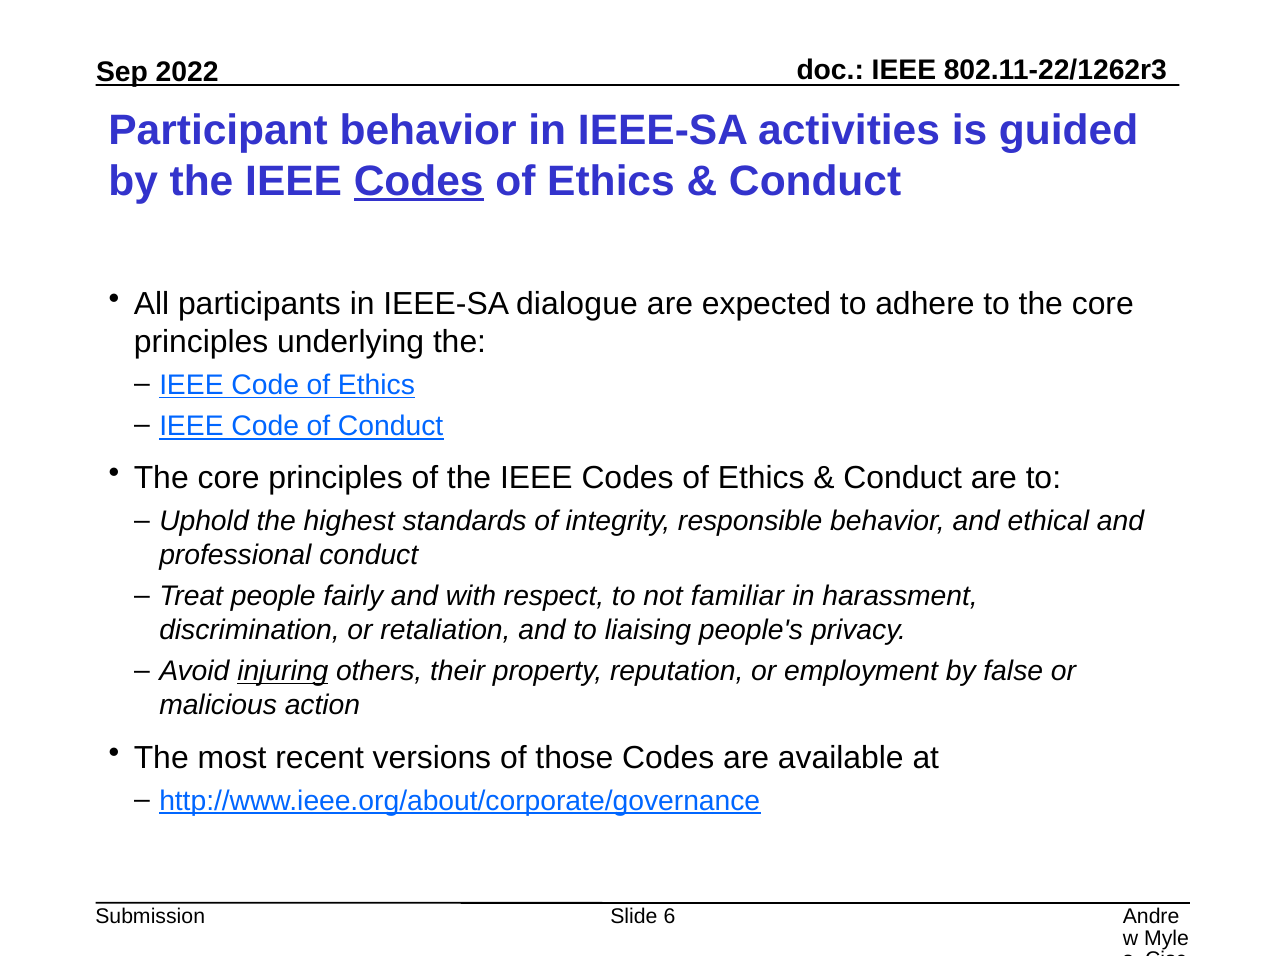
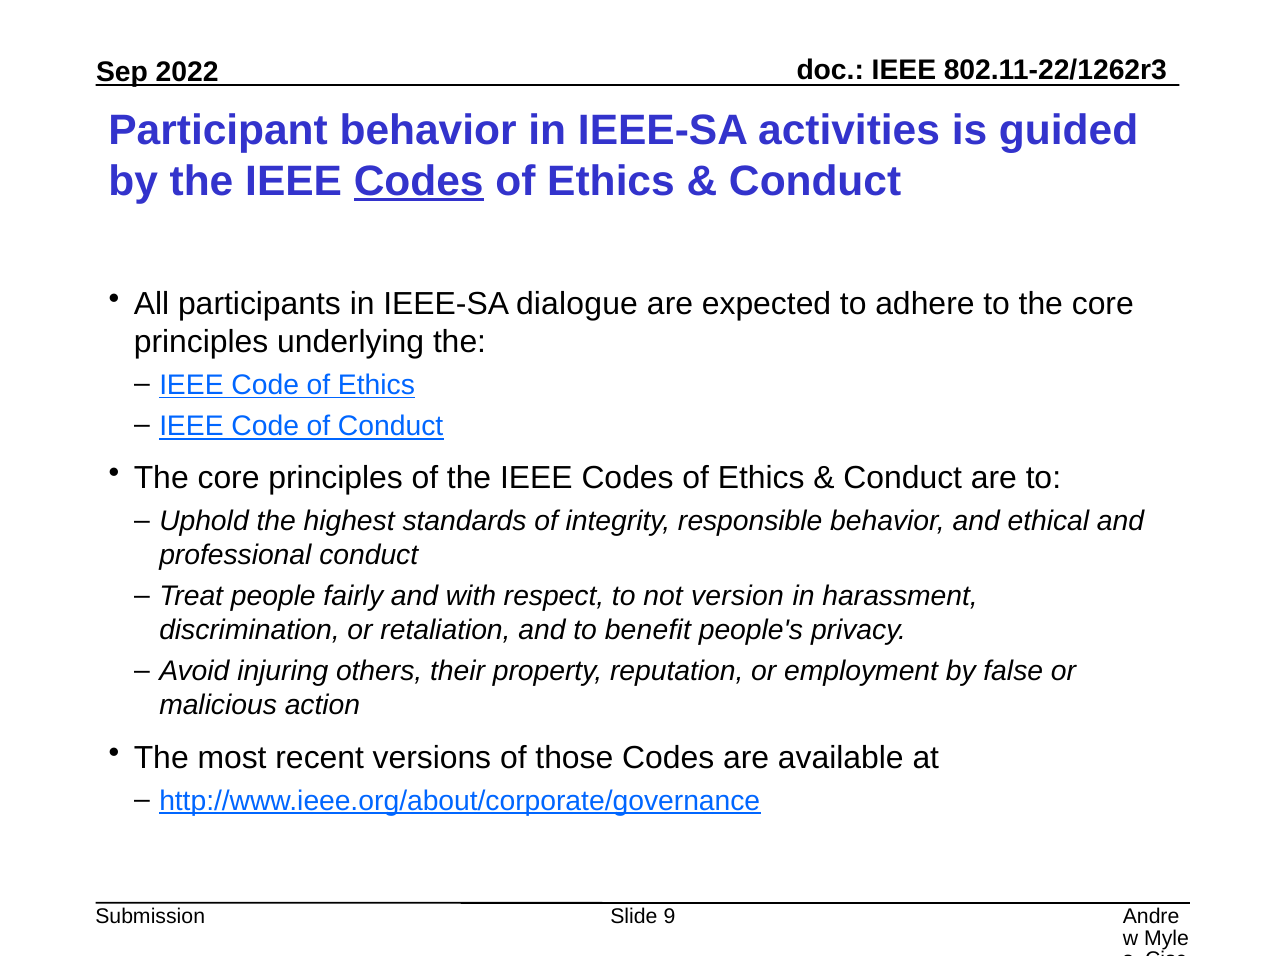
familiar: familiar -> version
liaising: liaising -> benefit
injuring underline: present -> none
6: 6 -> 9
